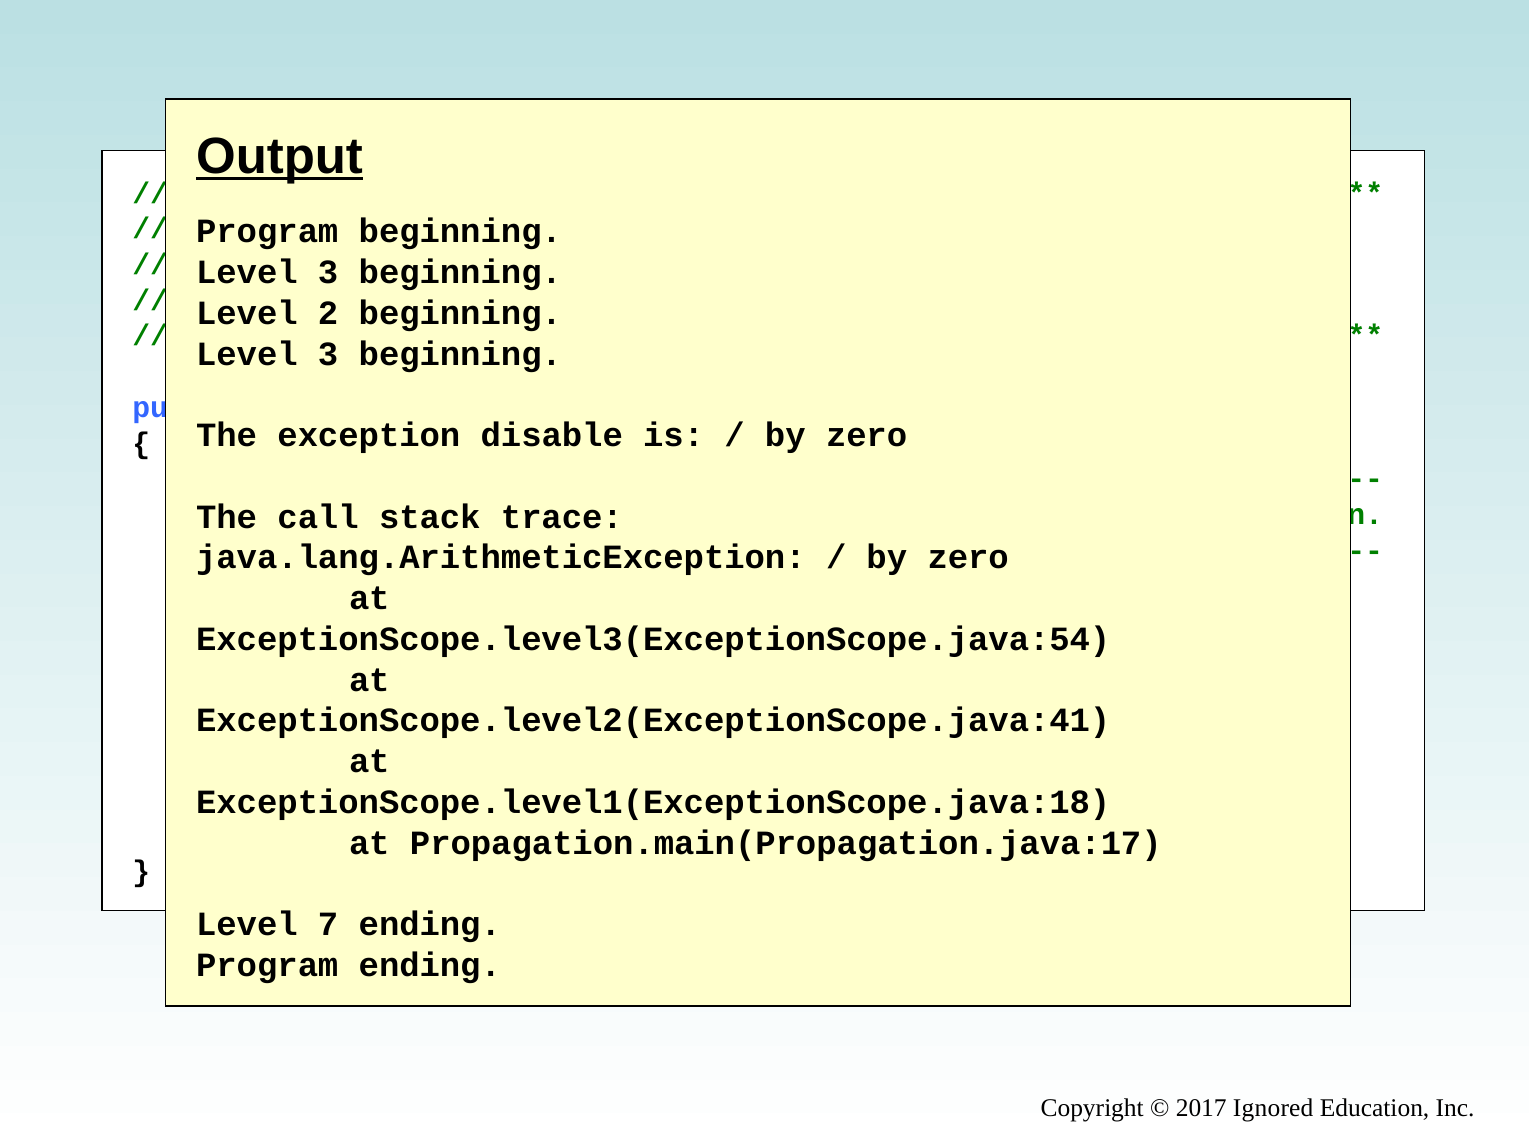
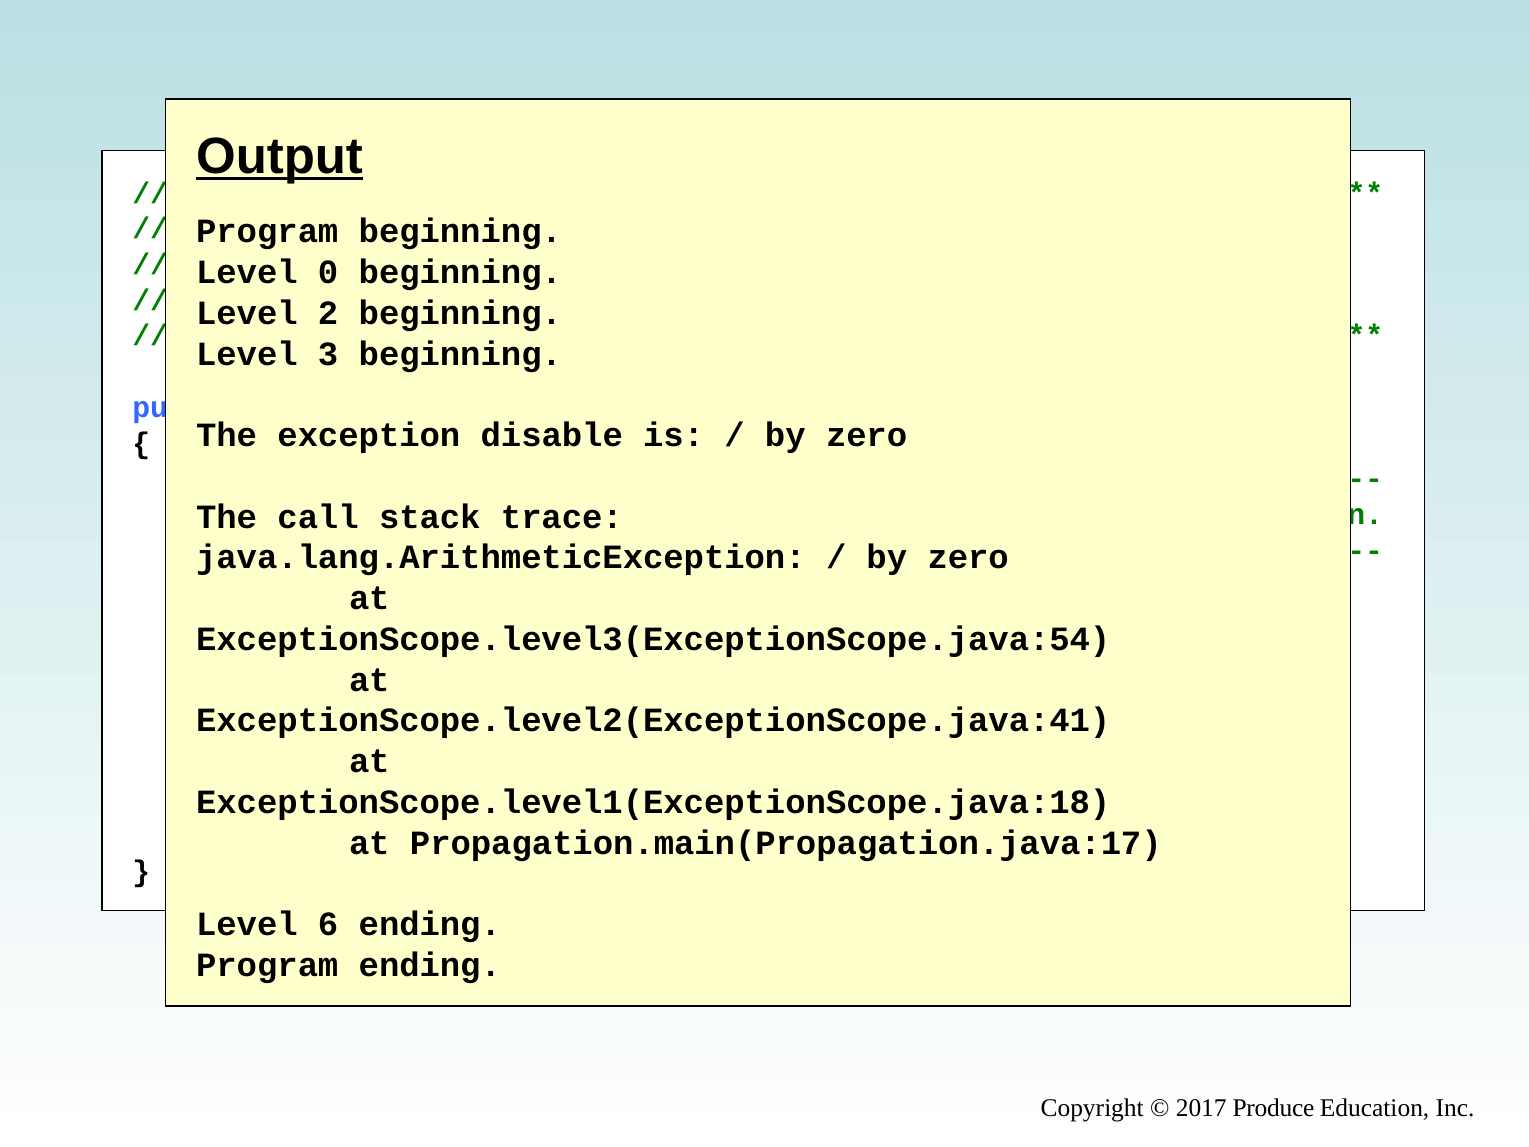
3 at (328, 272): 3 -> 0
7: 7 -> 6
Ignored: Ignored -> Produce
